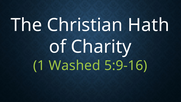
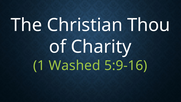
Hath: Hath -> Thou
